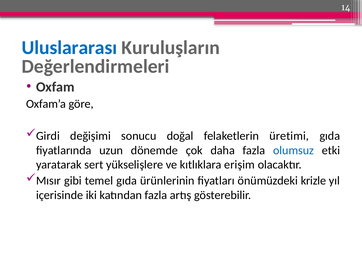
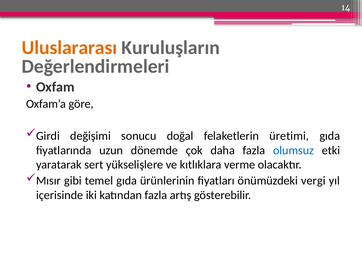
Uluslararası colour: blue -> orange
erişim: erişim -> verme
krizle: krizle -> vergi
